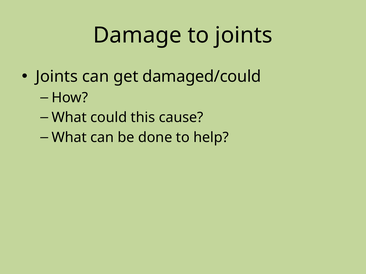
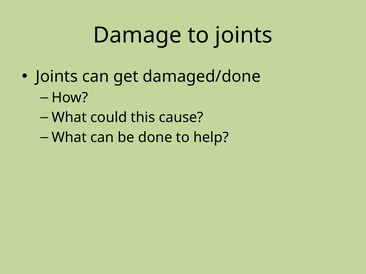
damaged/could: damaged/could -> damaged/done
